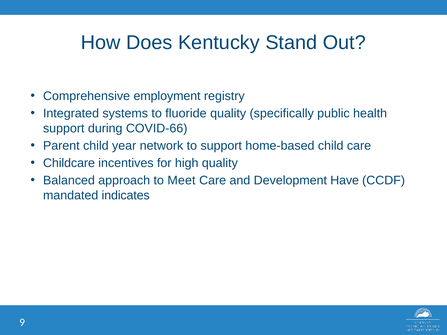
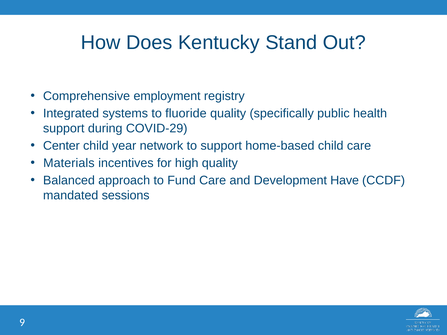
COVID-66: COVID-66 -> COVID-29
Parent: Parent -> Center
Childcare: Childcare -> Materials
Meet: Meet -> Fund
indicates: indicates -> sessions
